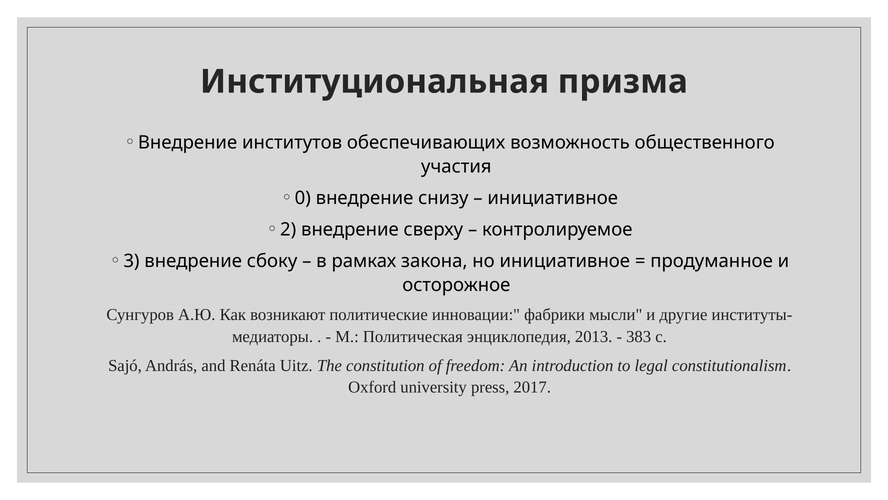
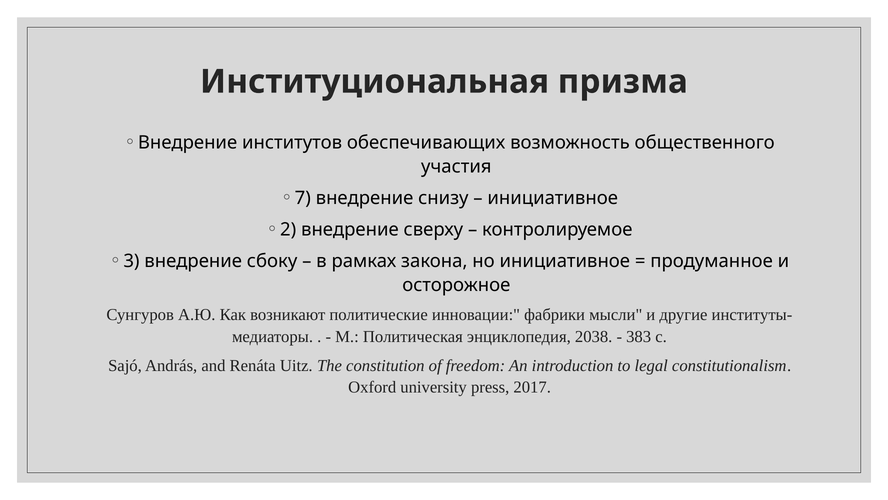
0: 0 -> 7
2013: 2013 -> 2038
